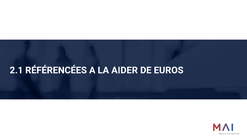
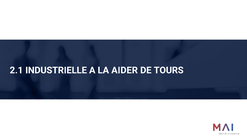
RÉFÉRENCÉES: RÉFÉRENCÉES -> INDUSTRIELLE
EUROS: EUROS -> TOURS
